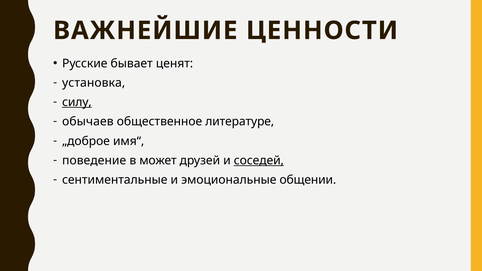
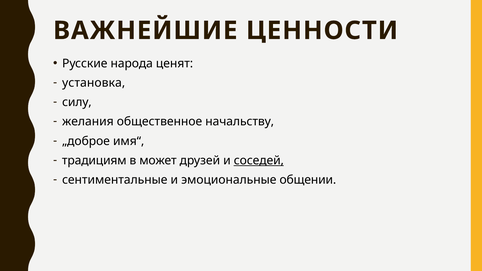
бывает: бывает -> народа
силу underline: present -> none
обычаев: обычаев -> желания
литературе: литературе -> начальству
поведение: поведение -> традициям
